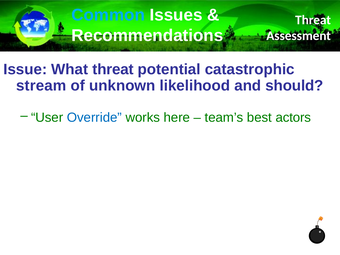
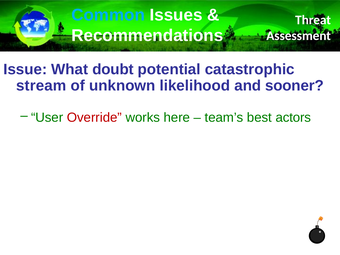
What threat: threat -> doubt
should: should -> sooner
Override colour: blue -> red
